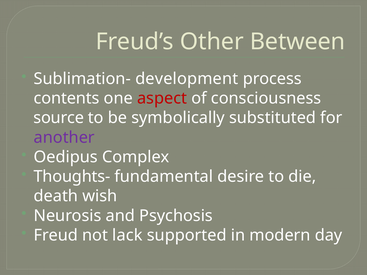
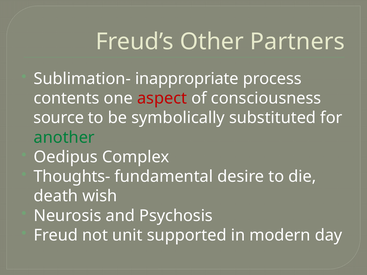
Between: Between -> Partners
development: development -> inappropriate
another colour: purple -> green
lack: lack -> unit
